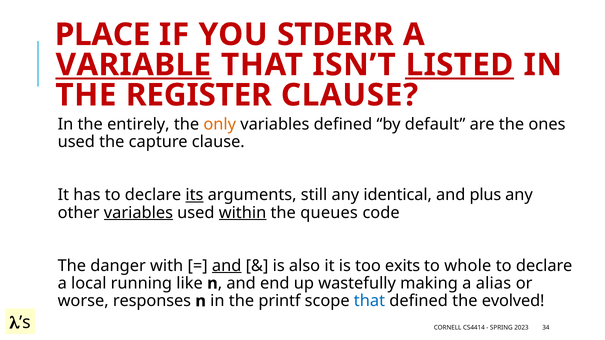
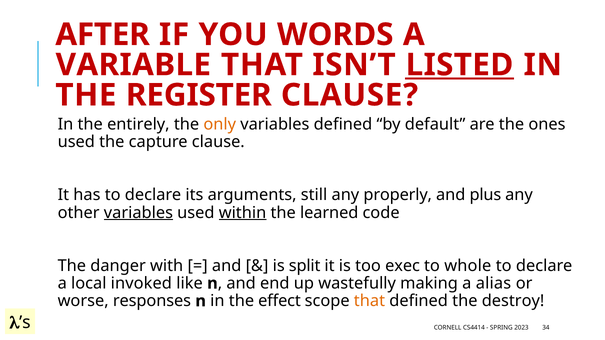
PLACE: PLACE -> AFTER
STDERR: STDERR -> WORDS
VARIABLE underline: present -> none
its underline: present -> none
identical: identical -> properly
queues: queues -> learned
and at (227, 266) underline: present -> none
also: also -> split
exits: exits -> exec
running: running -> invoked
printf: printf -> effect
that at (369, 301) colour: blue -> orange
evolved: evolved -> destroy
